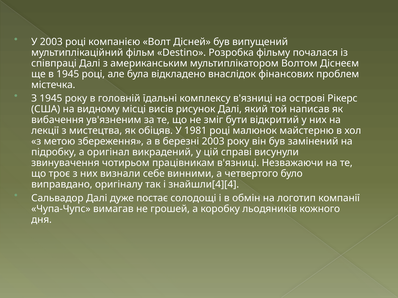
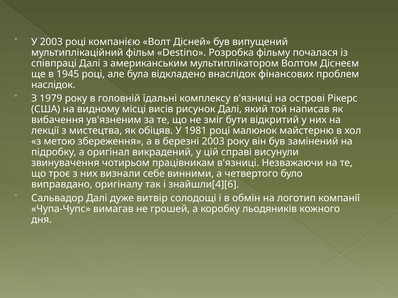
містечка: містечка -> наслідок
З 1945: 1945 -> 1979
знайшли[4][4: знайшли[4][4 -> знайшли[4][6
постає: постає -> витвір
